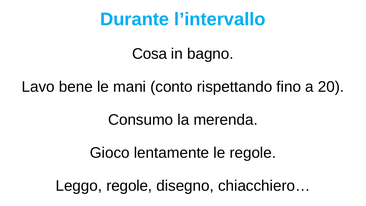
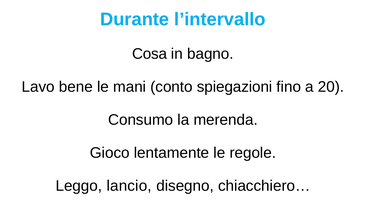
rispettando: rispettando -> spiegazioni
Leggo regole: regole -> lancio
